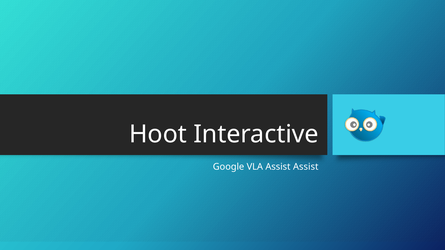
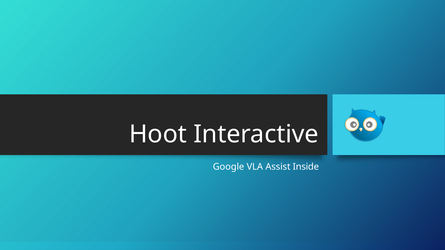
Assist Assist: Assist -> Inside
